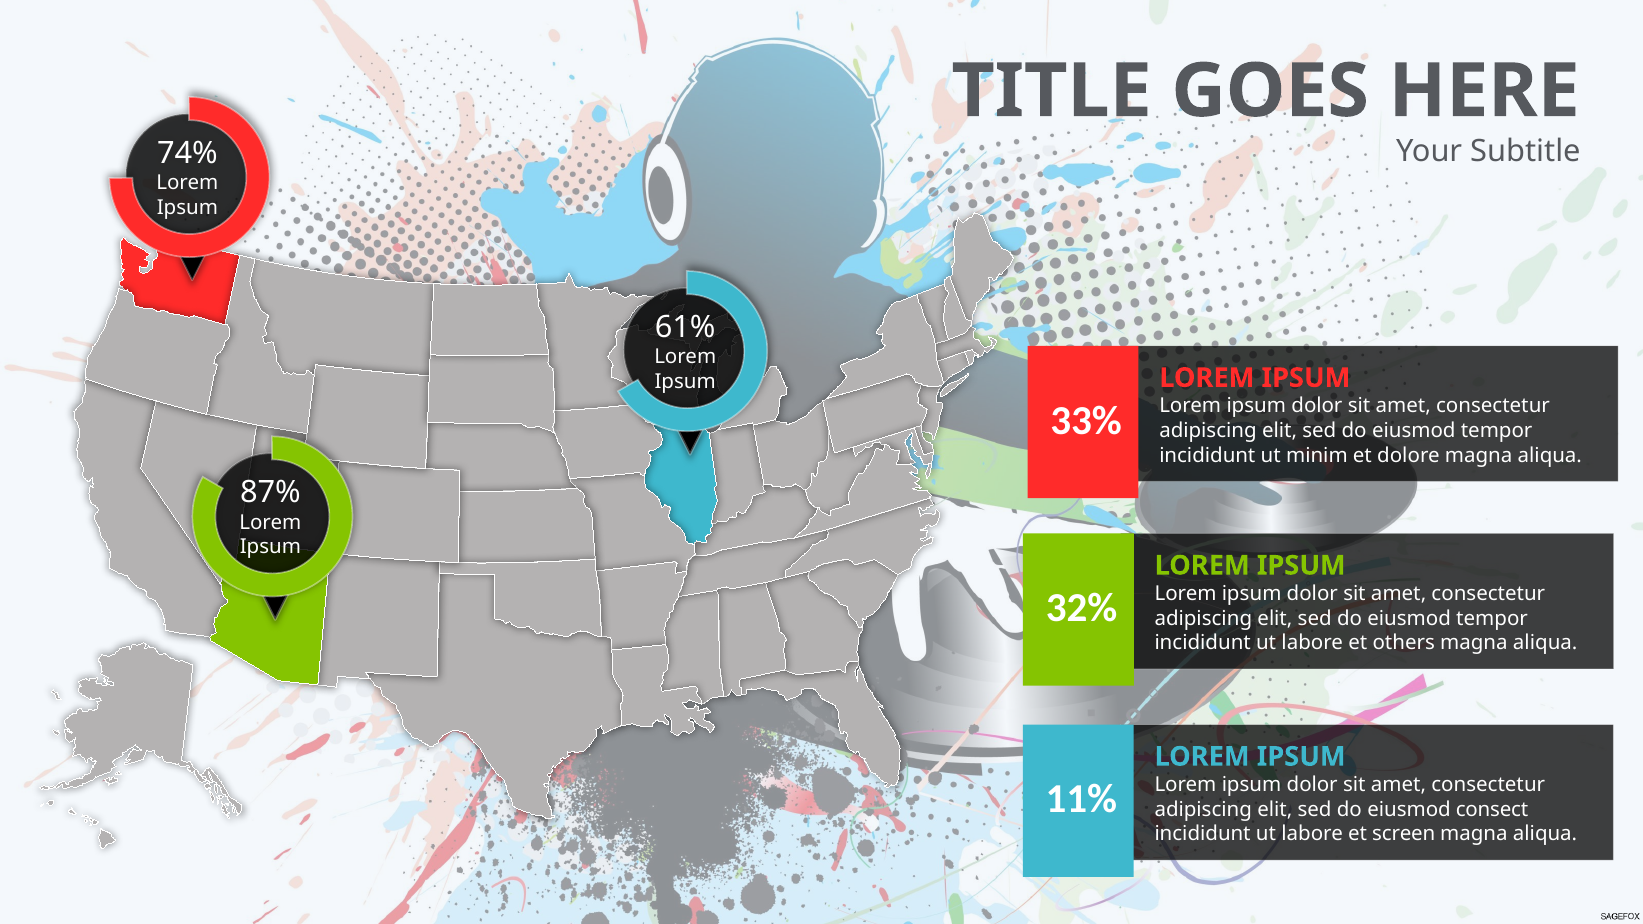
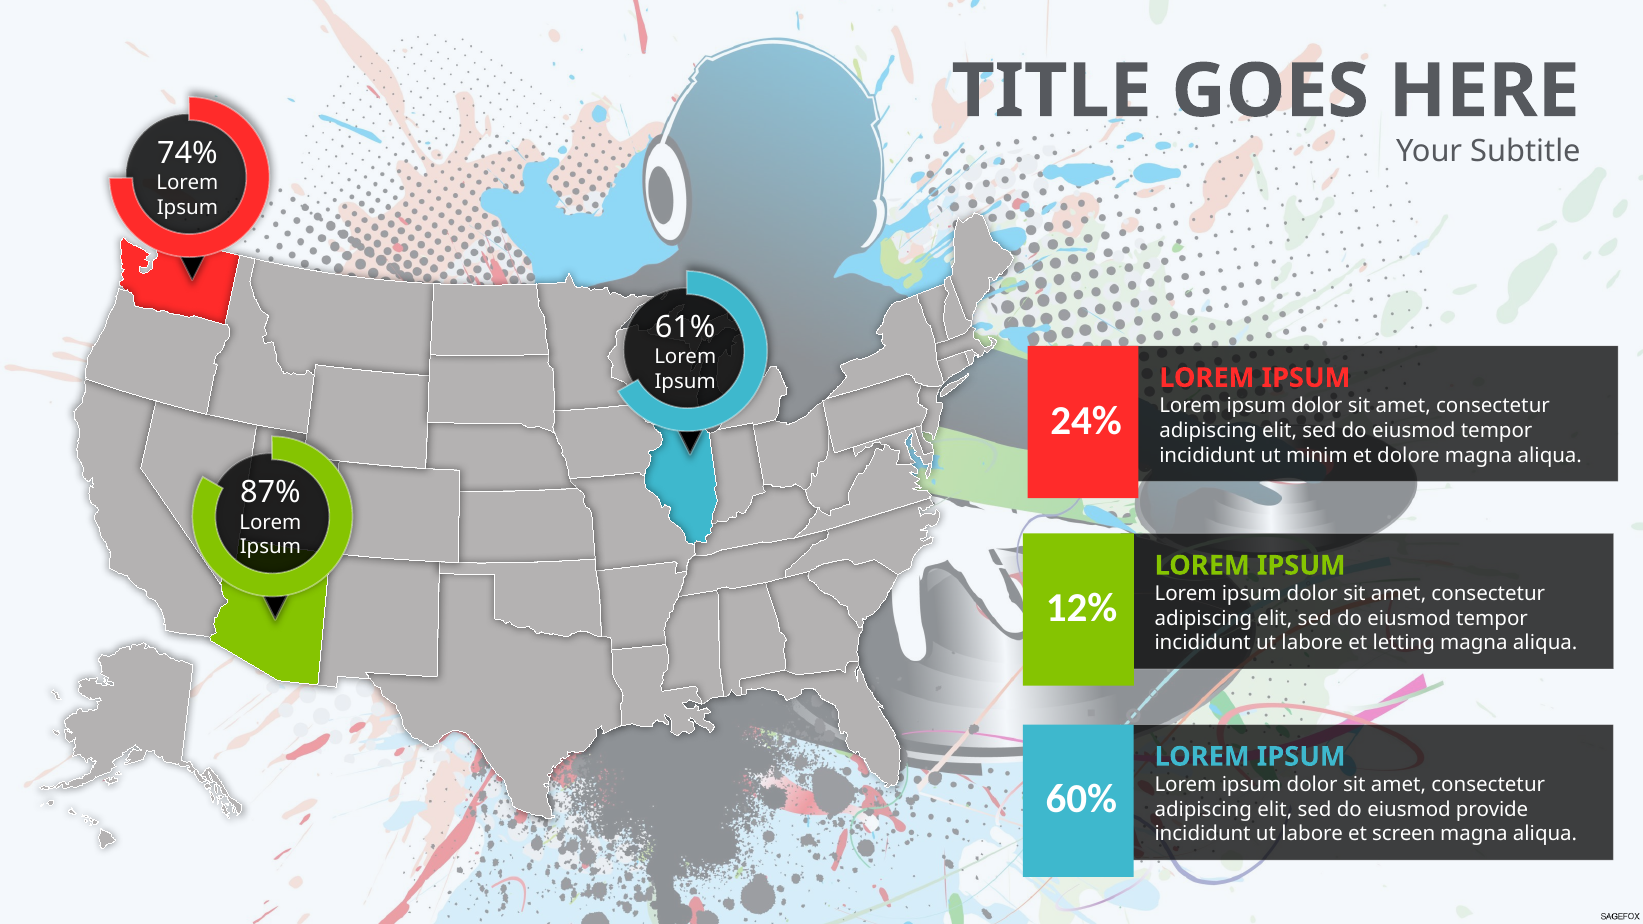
33%: 33% -> 24%
32%: 32% -> 12%
others: others -> letting
11%: 11% -> 60%
consect: consect -> provide
